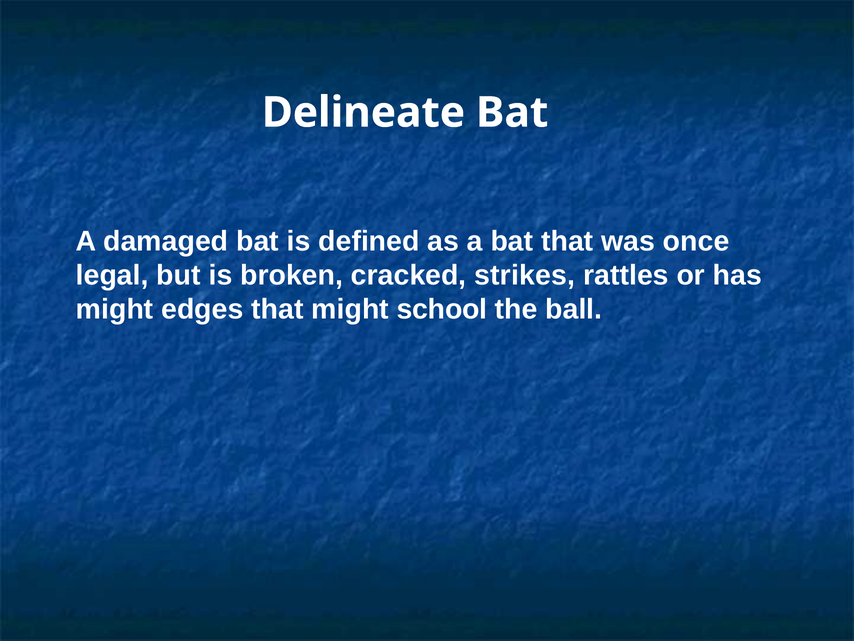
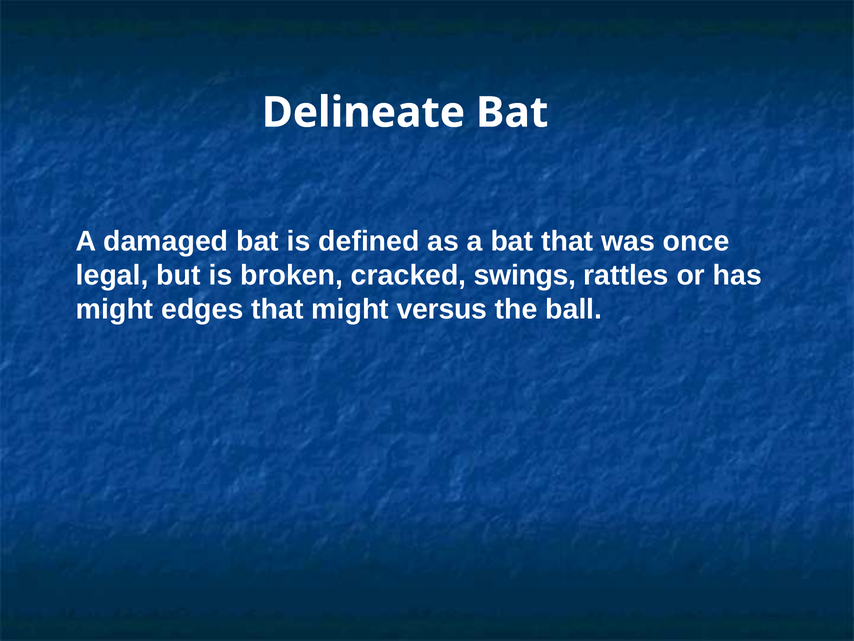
strikes: strikes -> swings
school: school -> versus
